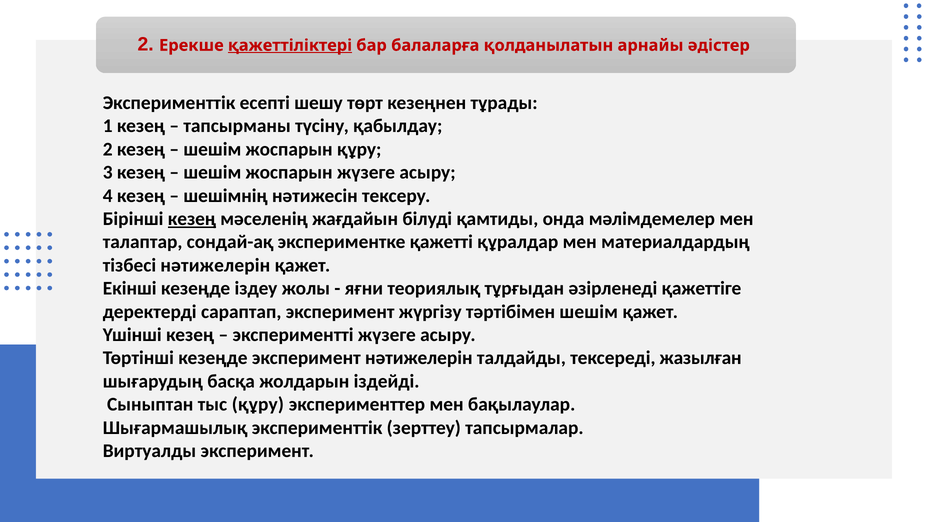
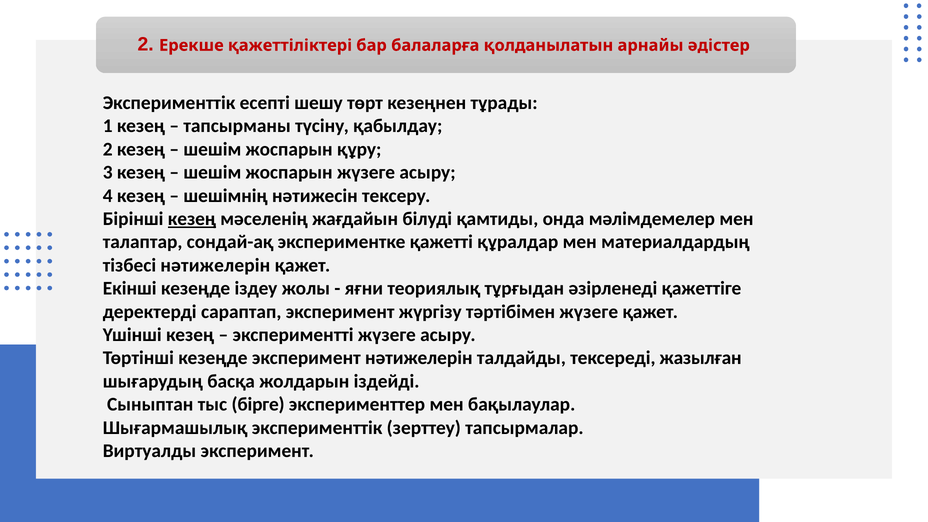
қажеттіліктері underline: present -> none
тәртібімен шешім: шешім -> жүзеге
тыс құру: құру -> бірге
